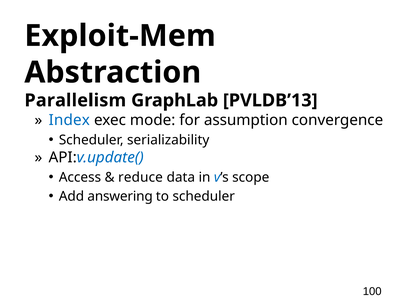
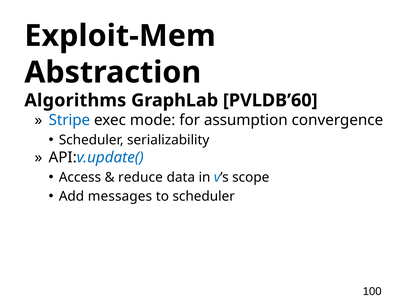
Parallelism: Parallelism -> Algorithms
PVLDB’13: PVLDB’13 -> PVLDB’60
Index: Index -> Stripe
answering: answering -> messages
